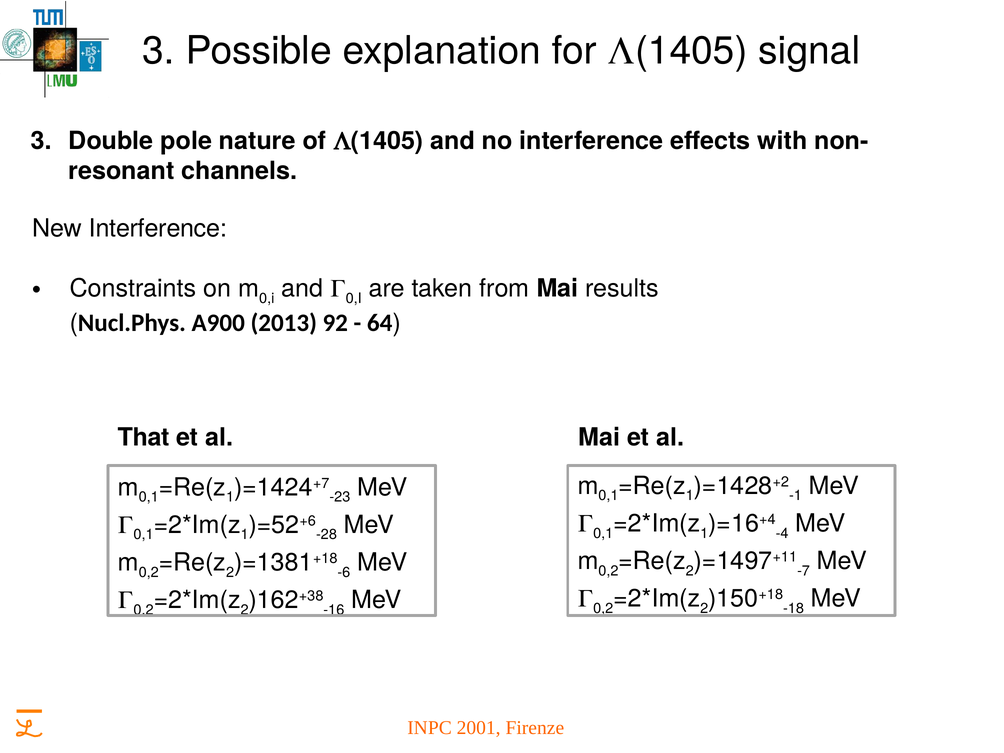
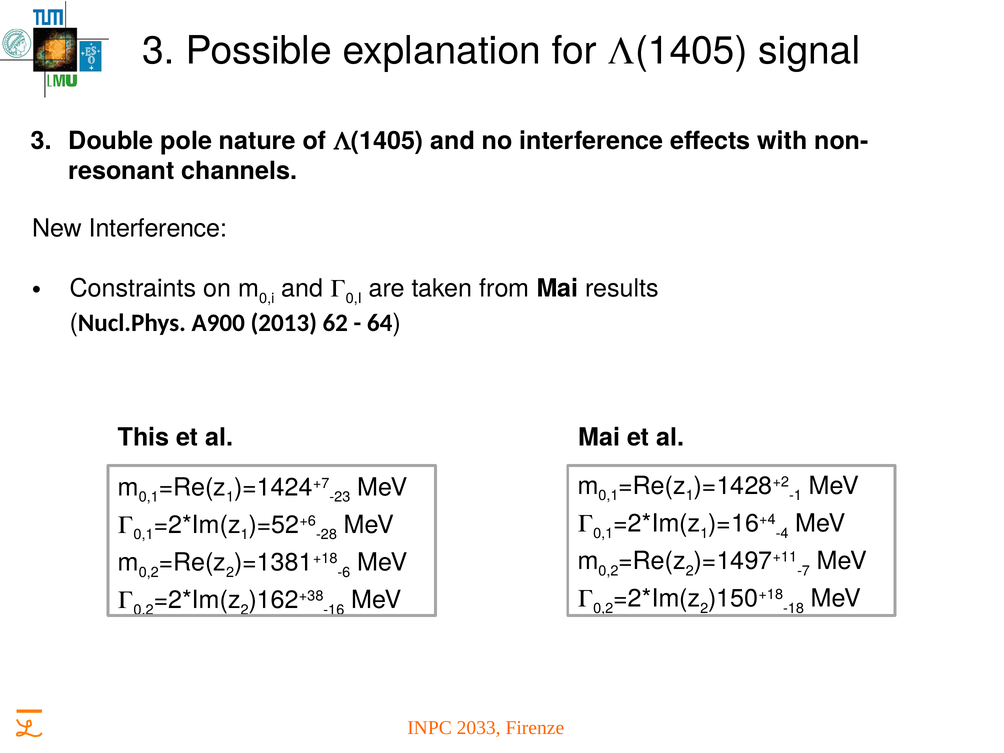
92: 92 -> 62
That: That -> This
2001: 2001 -> 2033
